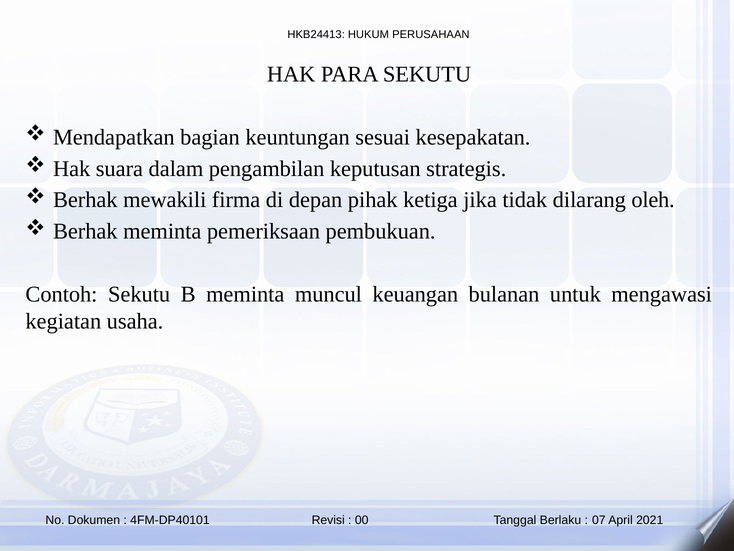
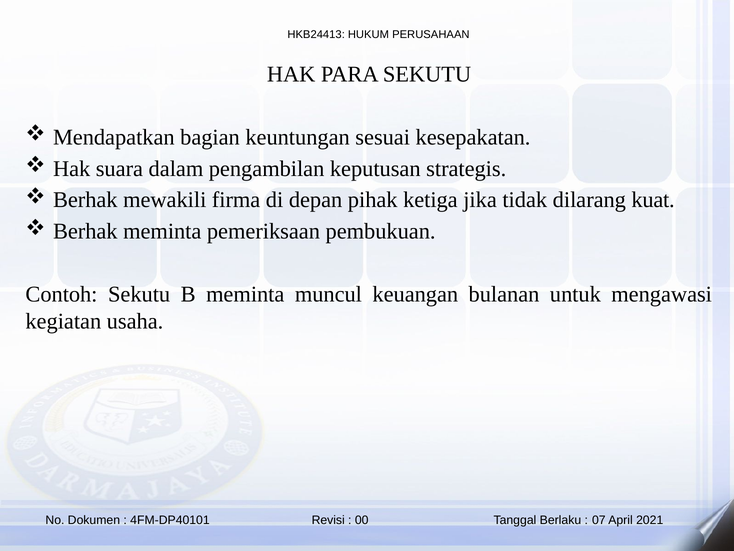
oleh: oleh -> kuat
